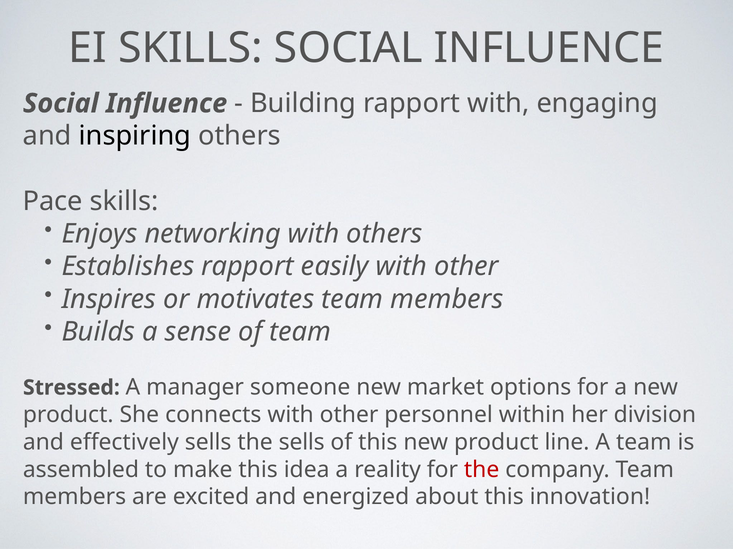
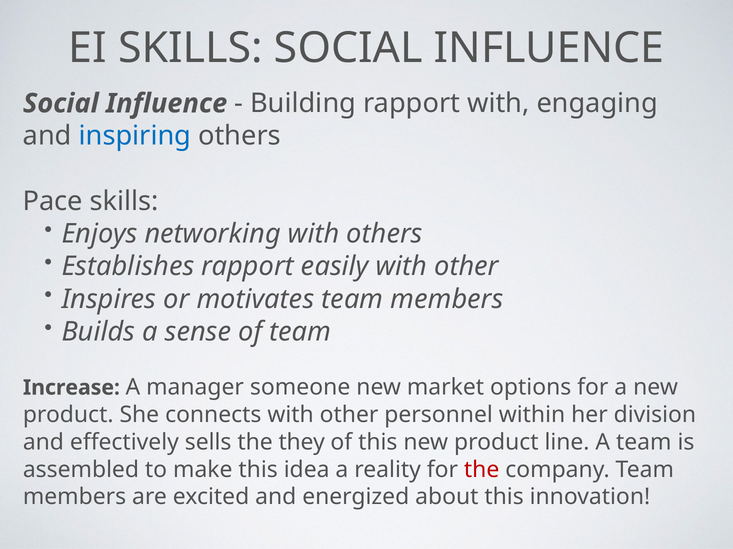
inspiring colour: black -> blue
Stressed: Stressed -> Increase
the sells: sells -> they
